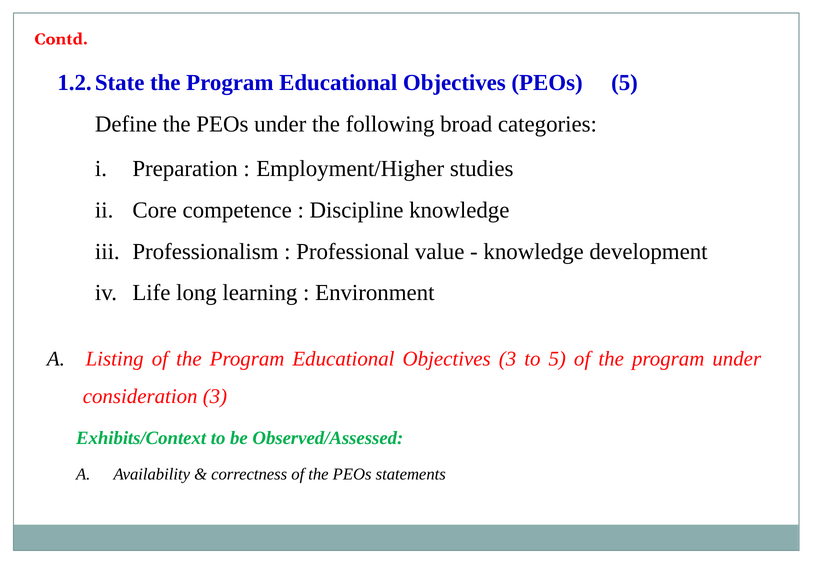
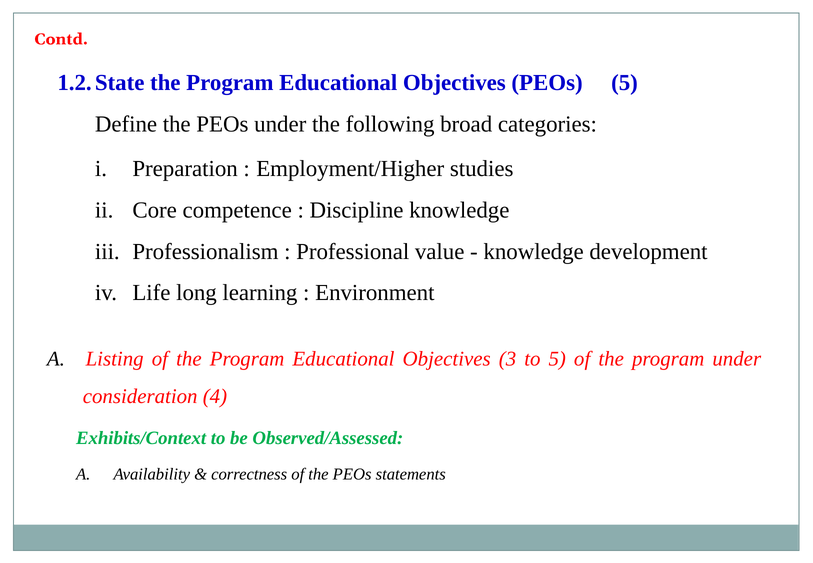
consideration 3: 3 -> 4
